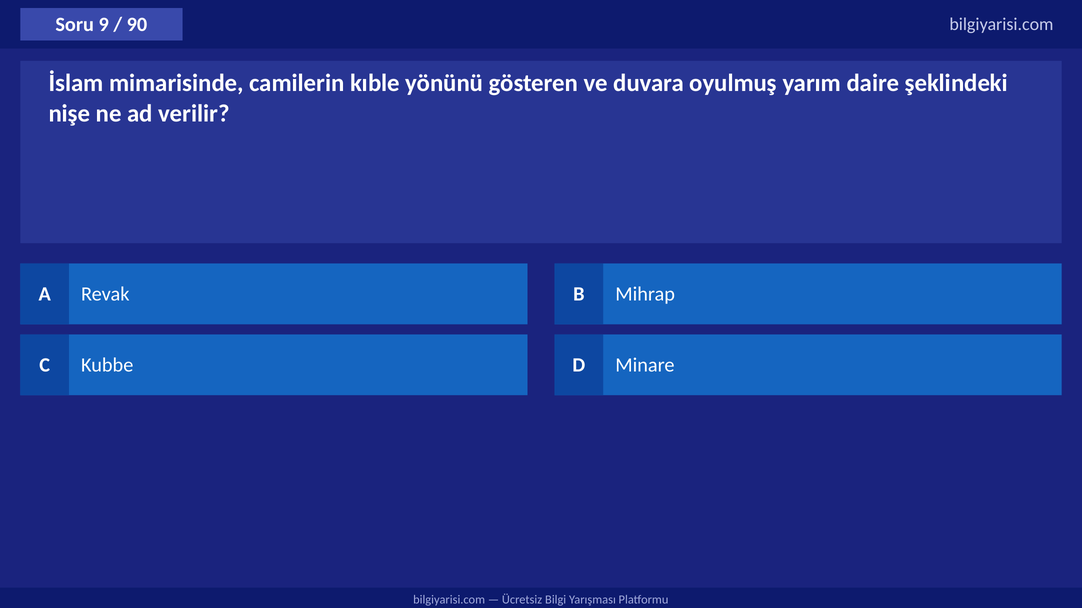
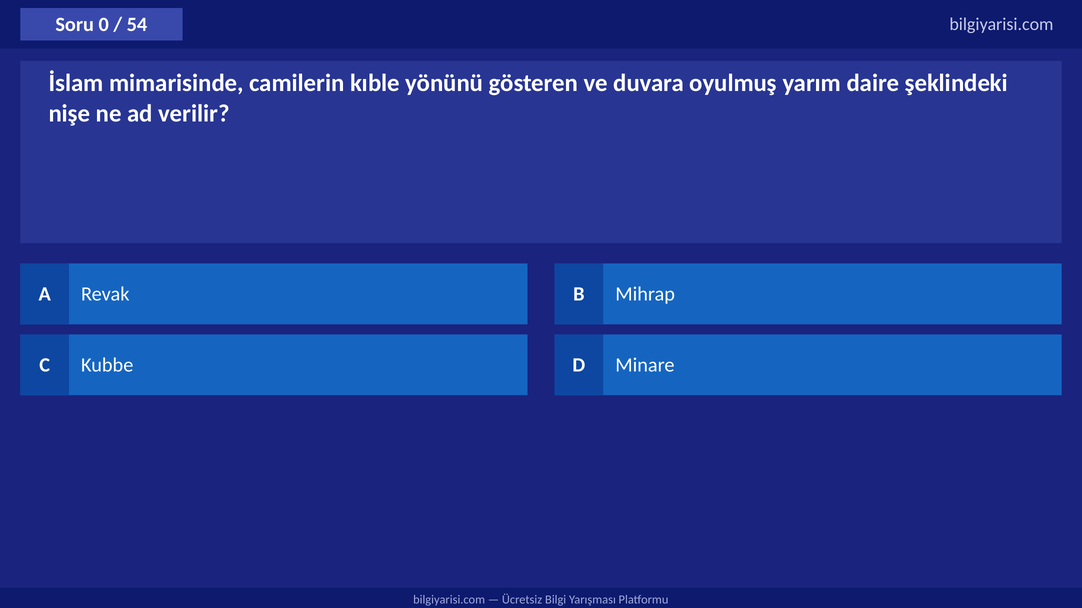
9: 9 -> 0
90: 90 -> 54
